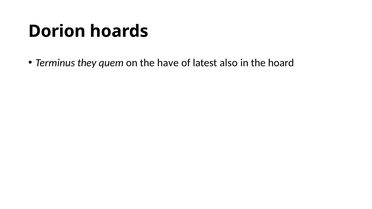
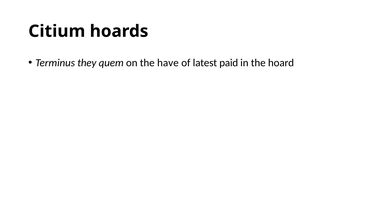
Dorion: Dorion -> Citium
also: also -> paid
